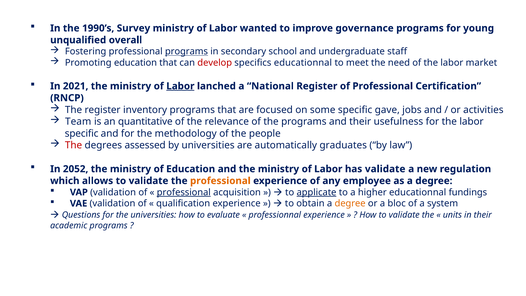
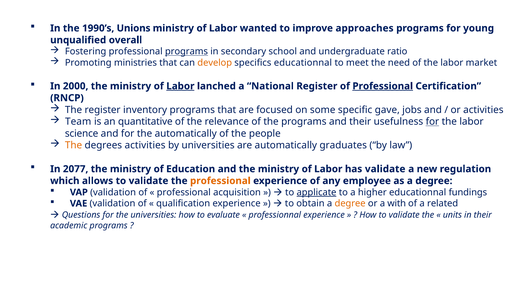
Survey: Survey -> Unions
governance: governance -> approaches
staff: staff -> ratio
Promoting education: education -> ministries
develop colour: red -> orange
2021: 2021 -> 2000
Professional at (383, 86) underline: none -> present
for at (432, 122) underline: none -> present
specific at (82, 133): specific -> science
the methodology: methodology -> automatically
The at (74, 145) colour: red -> orange
degrees assessed: assessed -> activities
2052: 2052 -> 2077
professional at (184, 192) underline: present -> none
bloc: bloc -> with
system: system -> related
